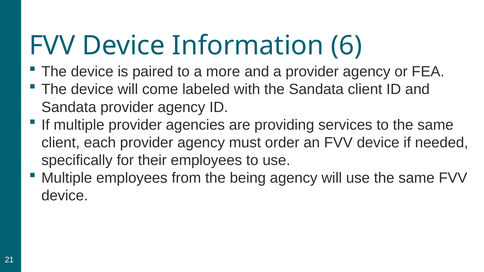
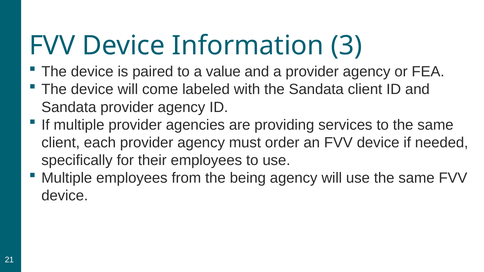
6: 6 -> 3
more: more -> value
